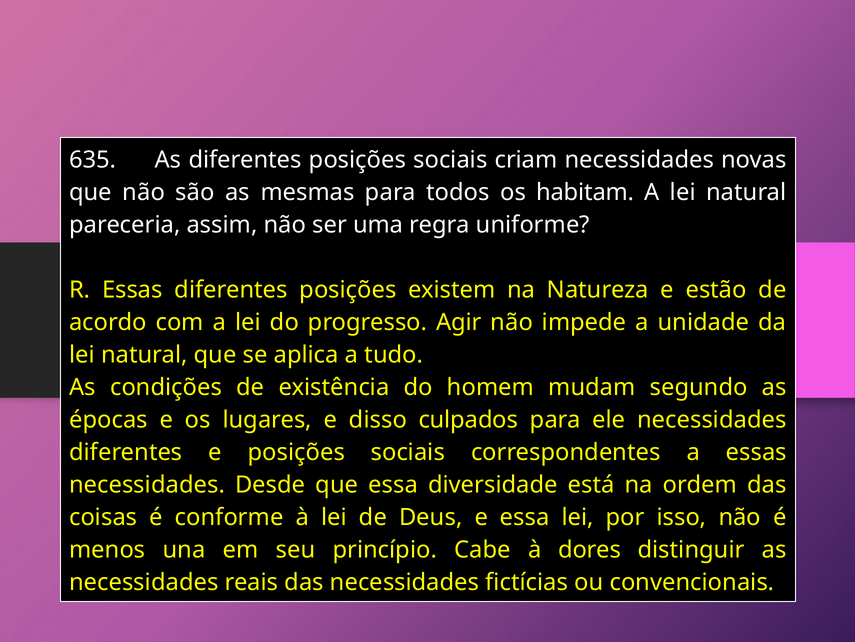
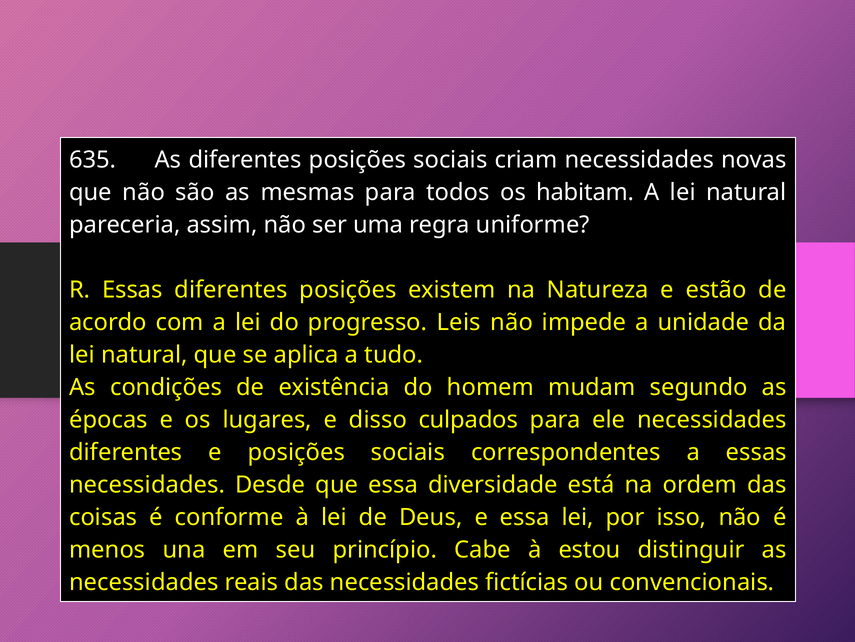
Agir: Agir -> Leis
dores: dores -> estou
